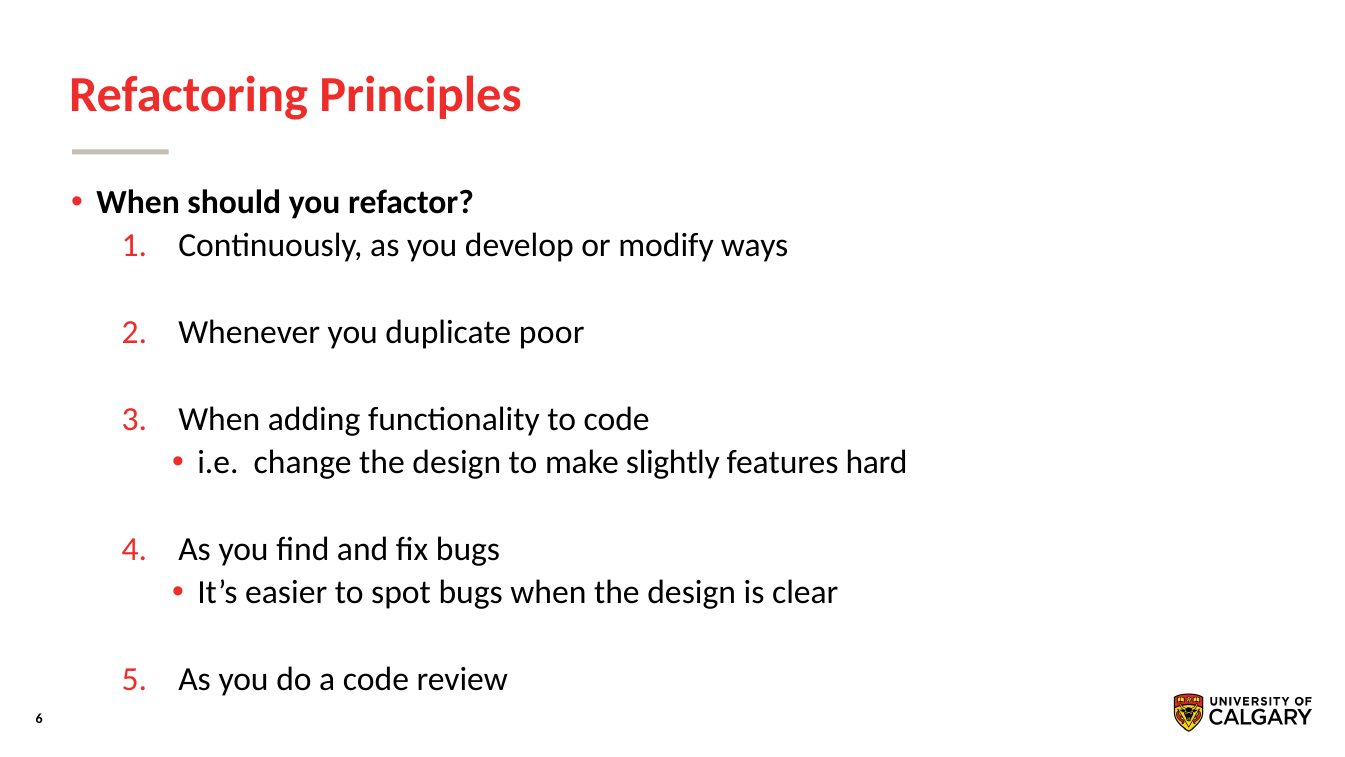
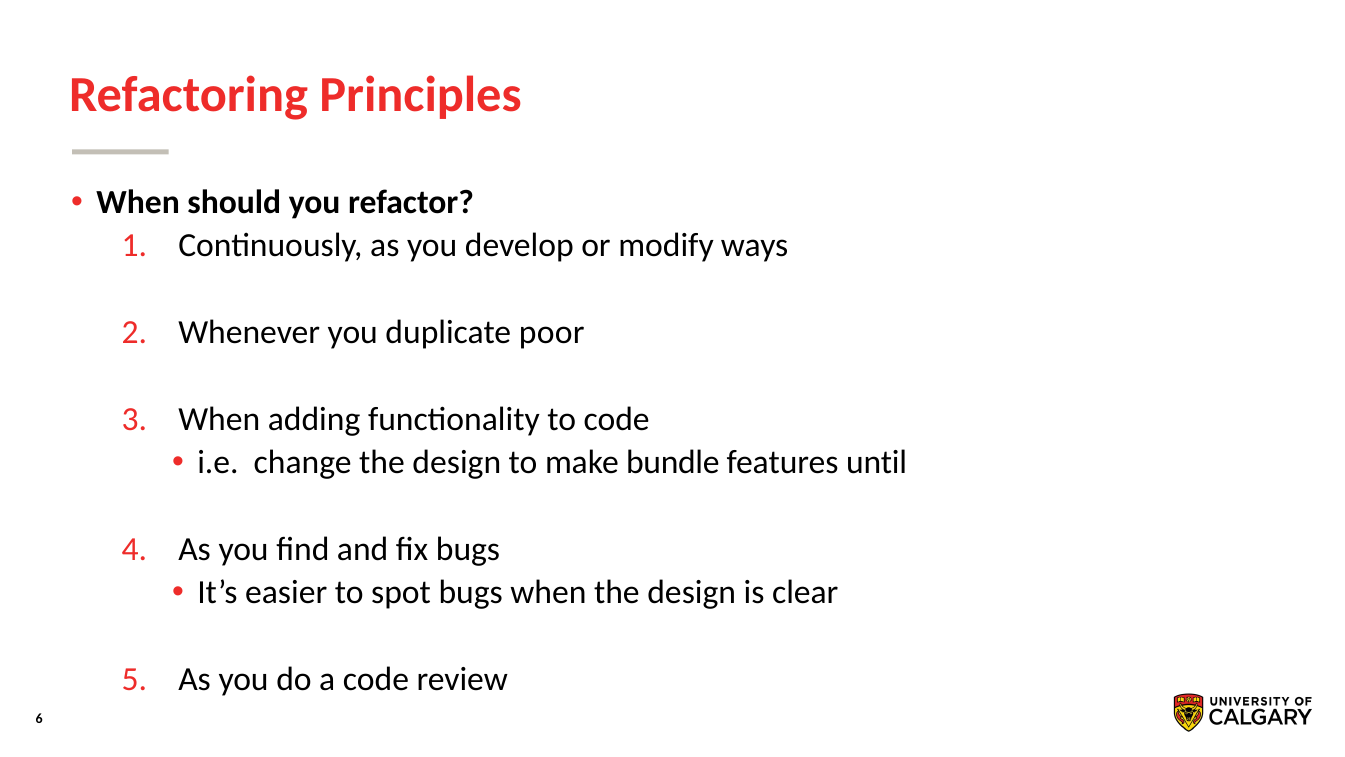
slightly: slightly -> bundle
hard: hard -> until
